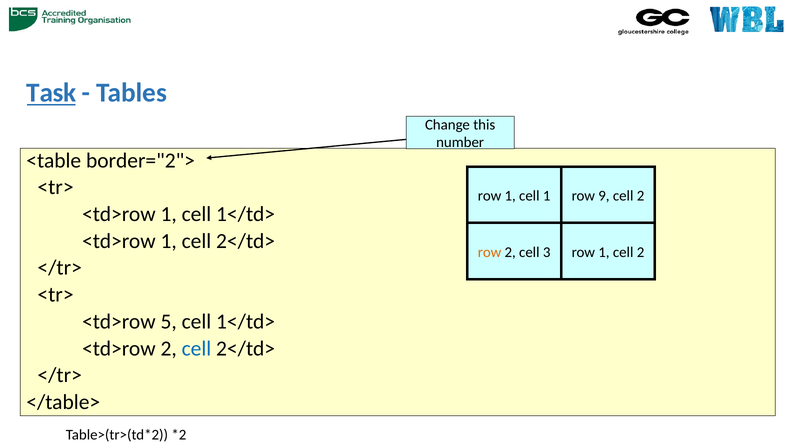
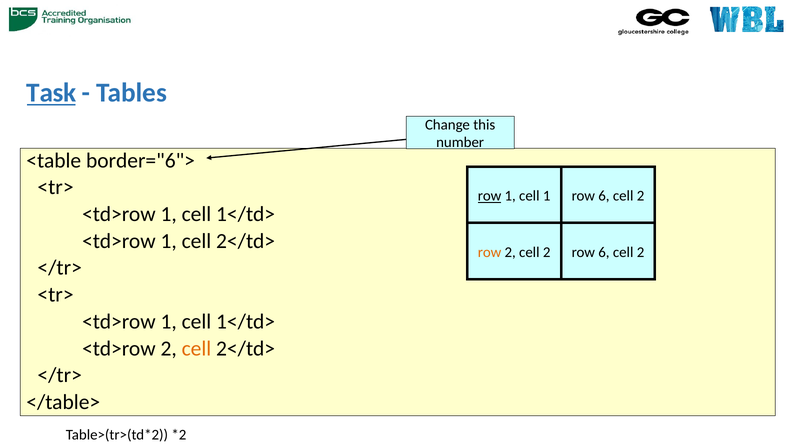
border="2">: border="2"> -> border="6">
row at (490, 196) underline: none -> present
1 row 9: 9 -> 6
2 cell 3: 3 -> 2
1 at (604, 252): 1 -> 6
5 at (169, 322): 5 -> 1
cell at (196, 349) colour: blue -> orange
